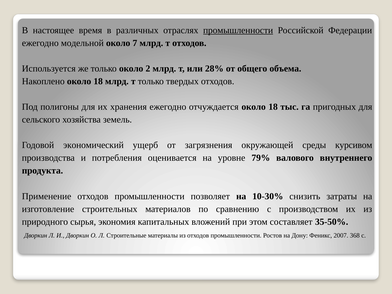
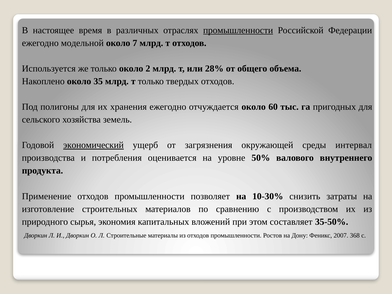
Накоплено около 18: 18 -> 35
отчуждается около 18: 18 -> 60
экономический underline: none -> present
курсивом: курсивом -> интервал
79%: 79% -> 50%
